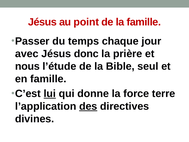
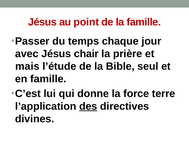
donc: donc -> chair
nous: nous -> mais
lui underline: present -> none
